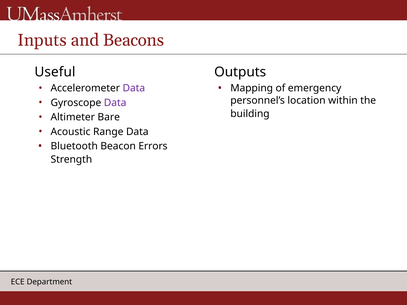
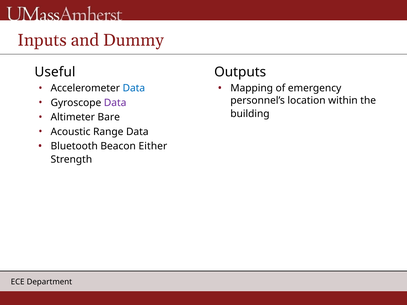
Beacons: Beacons -> Dummy
Data at (134, 88) colour: purple -> blue
Errors: Errors -> Either
